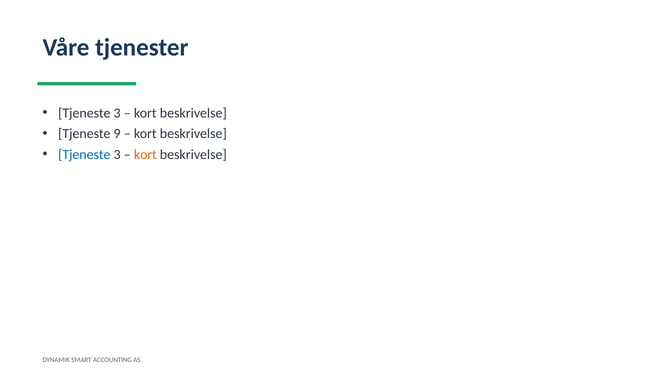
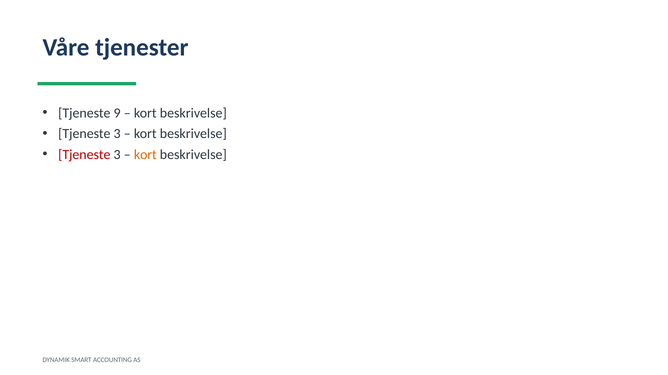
3 at (117, 113): 3 -> 9
9 at (117, 134): 9 -> 3
Tjeneste at (84, 155) colour: blue -> red
